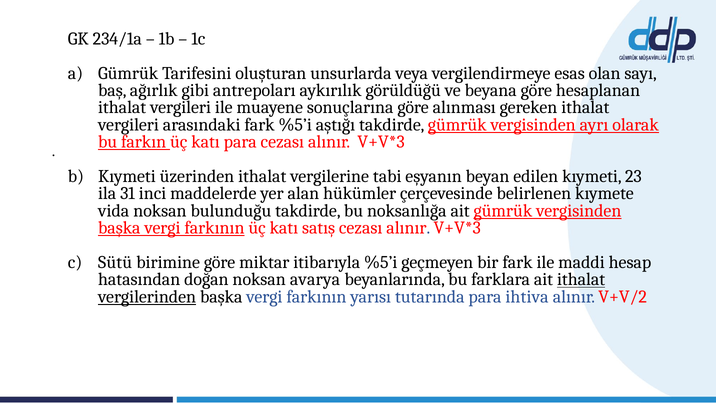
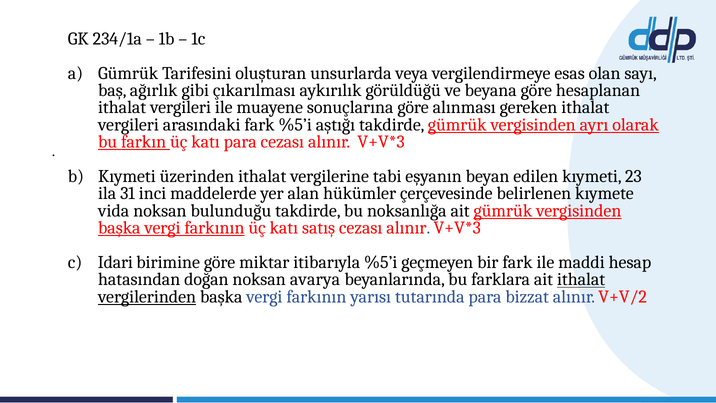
antrepoları: antrepoları -> çıkarılması
Sütü: Sütü -> Idari
ihtiva: ihtiva -> bizzat
